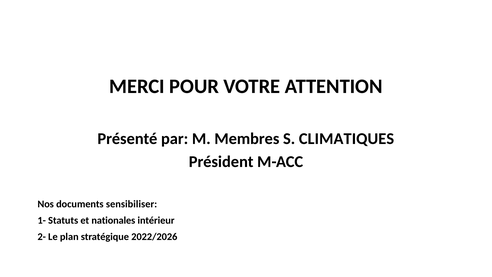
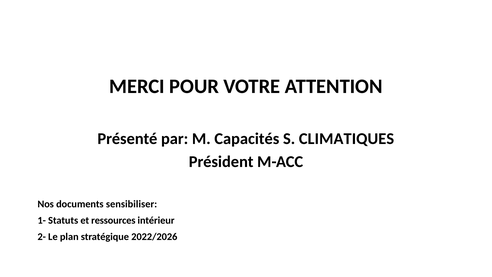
Membres: Membres -> Capacités
nationales: nationales -> ressources
